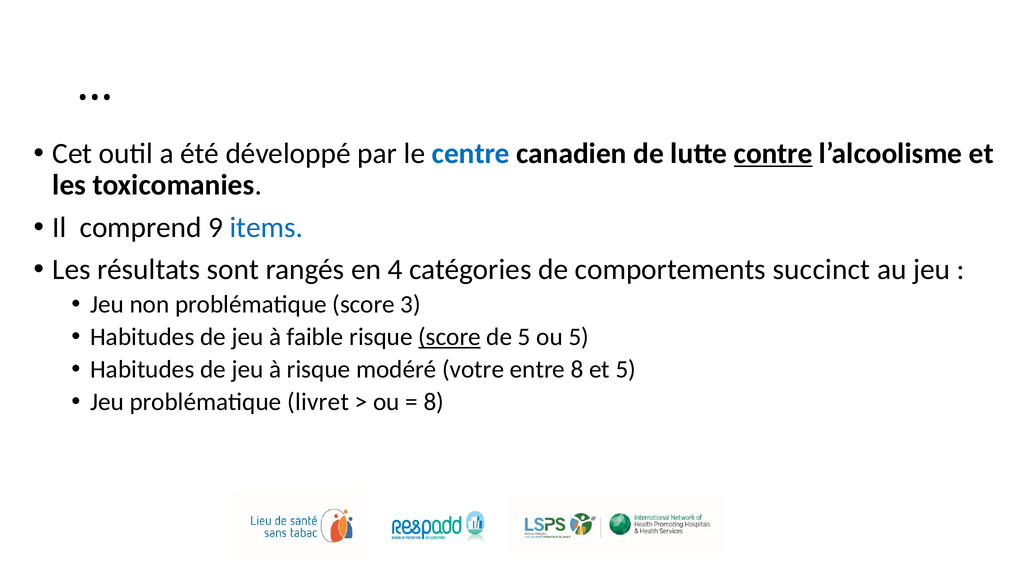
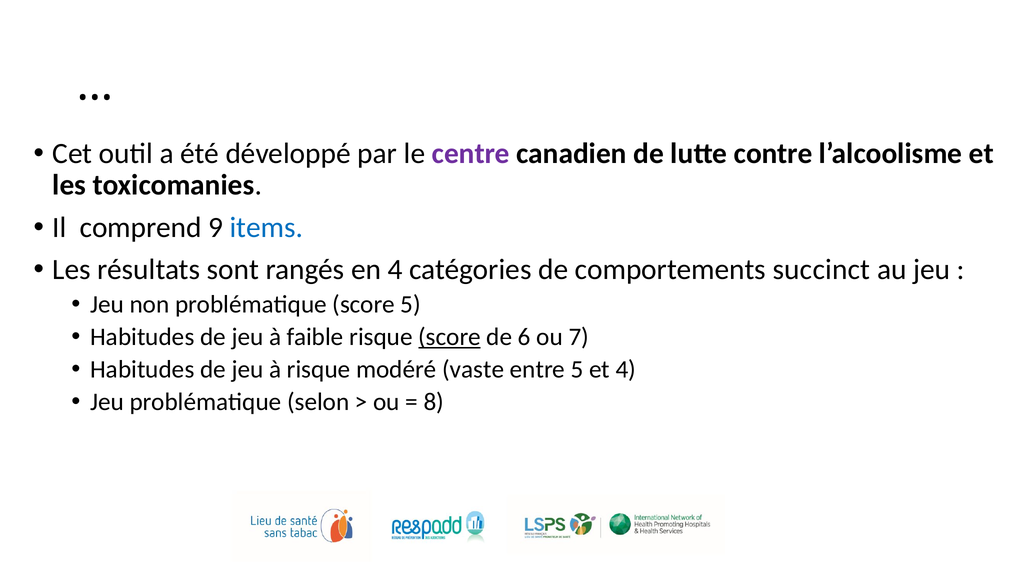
centre colour: blue -> purple
contre underline: present -> none
score 3: 3 -> 5
de 5: 5 -> 6
ou 5: 5 -> 7
votre: votre -> vaste
entre 8: 8 -> 5
et 5: 5 -> 4
livret: livret -> selon
